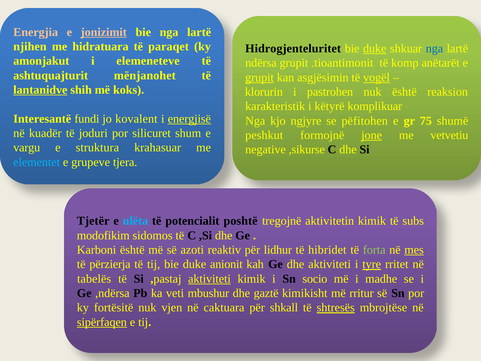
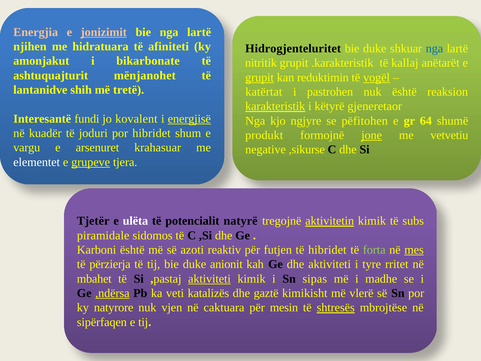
paraqet: paraqet -> afiniteti
duke at (375, 49) underline: present -> none
elemeneteve: elemeneteve -> bikarbonate
ndërsa: ndërsa -> nitritik
.tioantimonit: .tioantimonit -> .karakteristik
komp: komp -> kallaj
asgjësimin: asgjësimin -> reduktimin
lantanidve underline: present -> none
koks: koks -> tretë
klorurin: klorurin -> katërtat
karakteristik underline: none -> present
komplikuar: komplikuar -> gjeneretaor
75: 75 -> 64
por silicuret: silicuret -> hibridet
peshkut: peshkut -> produkt
struktura: struktura -> arsenuret
elementet colour: light blue -> white
grupeve underline: none -> present
ulëta colour: light blue -> white
poshtë: poshtë -> natyrë
aktivitetin underline: none -> present
modofikim: modofikim -> piramidale
lidhur: lidhur -> futjen
tyre underline: present -> none
tabelës: tabelës -> mbahet
socio: socio -> sipas
,ndërsa underline: none -> present
mbushur: mbushur -> katalizës
rritur: rritur -> vlerë
fortësitë: fortësitë -> natyrore
shkall: shkall -> mesin
sipërfaqen underline: present -> none
